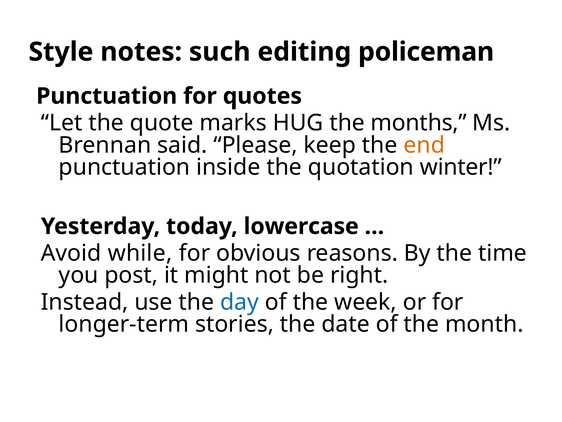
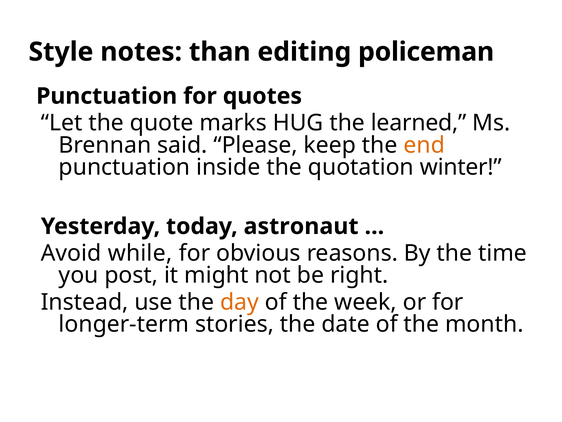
such: such -> than
months: months -> learned
lowercase: lowercase -> astronaut
day colour: blue -> orange
